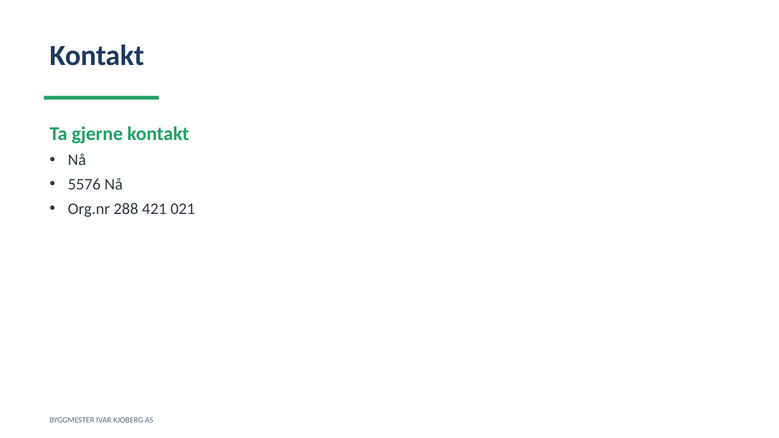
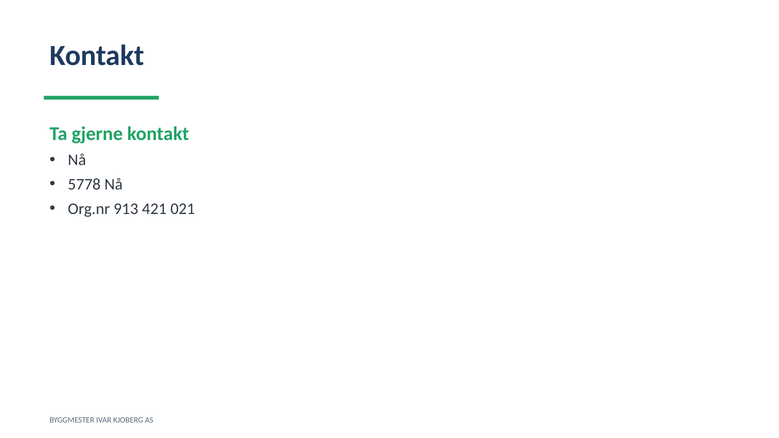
5576: 5576 -> 5778
288: 288 -> 913
